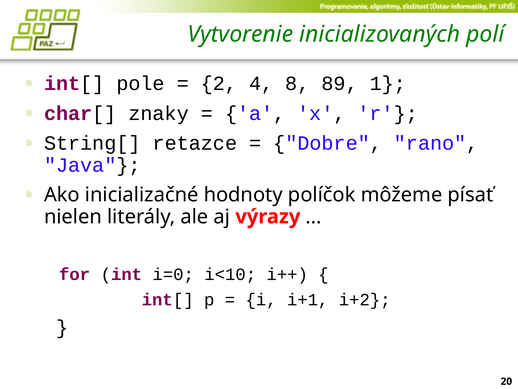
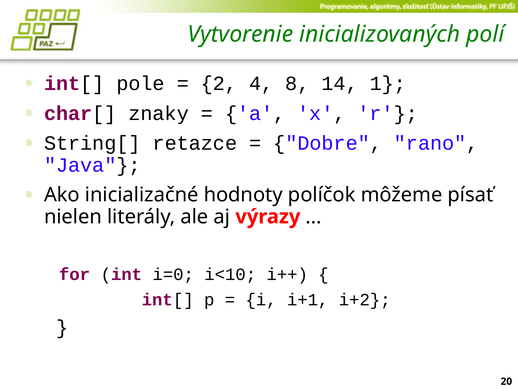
89: 89 -> 14
